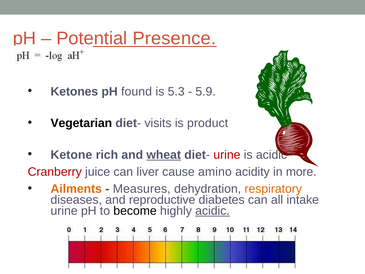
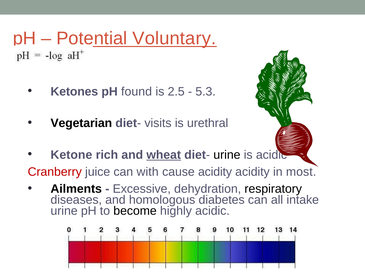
Presence: Presence -> Voluntary
5.3: 5.3 -> 2.5
5.9: 5.9 -> 5.3
product: product -> urethral
urine at (227, 155) colour: red -> black
liver: liver -> with
cause amino: amino -> acidity
more: more -> most
Ailments colour: orange -> black
Measures: Measures -> Excessive
respiratory colour: orange -> black
reproductive: reproductive -> homologous
acidic at (212, 211) underline: present -> none
